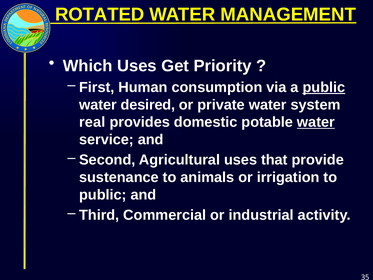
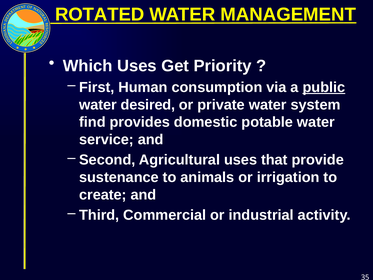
real: real -> find
water at (316, 122) underline: present -> none
public at (103, 195): public -> create
